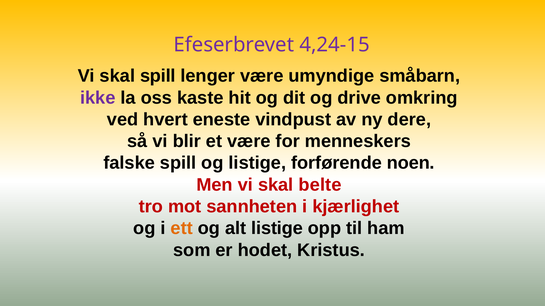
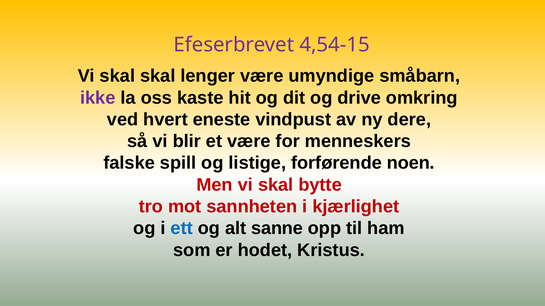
4,24-15: 4,24-15 -> 4,54-15
skal spill: spill -> skal
belte: belte -> bytte
ett colour: orange -> blue
alt listige: listige -> sanne
